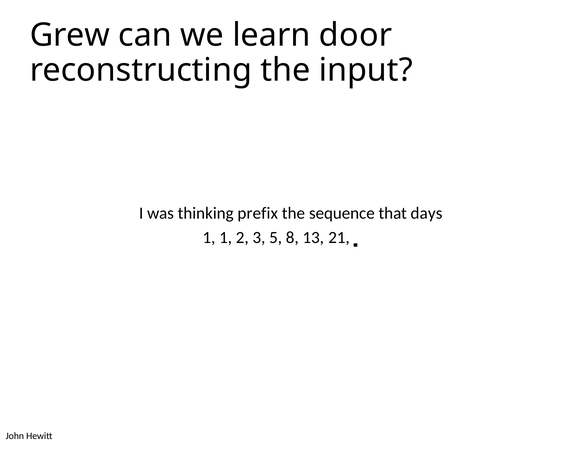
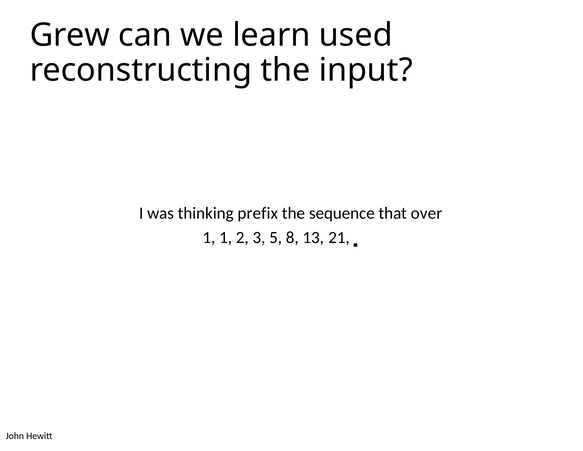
door: door -> used
days: days -> over
